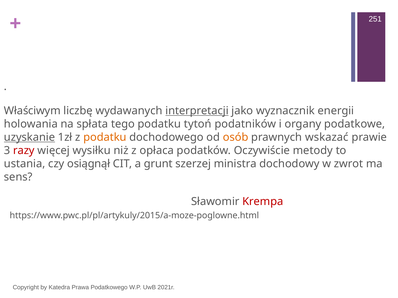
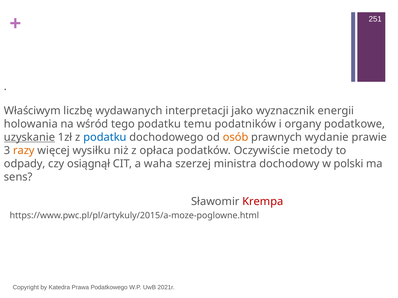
interpretacji underline: present -> none
spłata: spłata -> wśród
tytoń: tytoń -> temu
podatku at (105, 137) colour: orange -> blue
wskazać: wskazać -> wydanie
razy colour: red -> orange
ustania: ustania -> odpady
grunt: grunt -> waha
zwrot: zwrot -> polski
